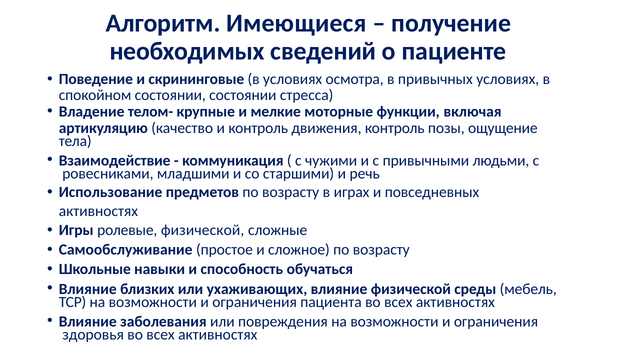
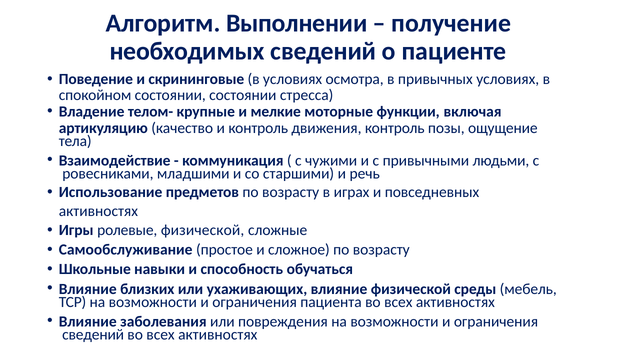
Имеющиеся: Имеющиеся -> Выполнении
здоровья at (93, 335): здоровья -> сведений
